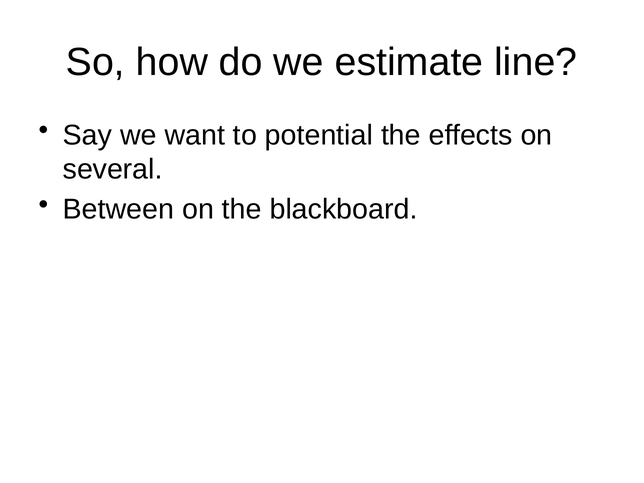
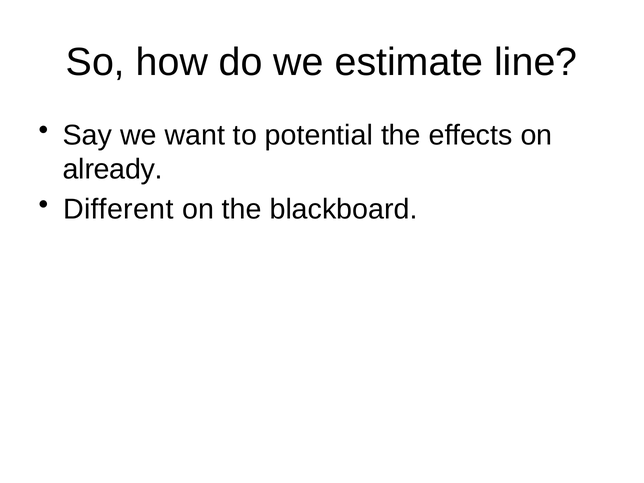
several: several -> already
Between: Between -> Different
